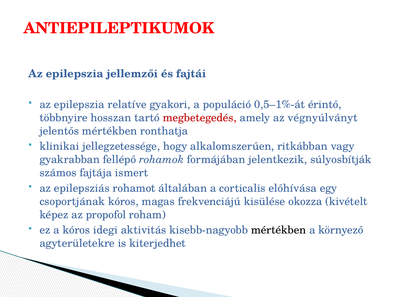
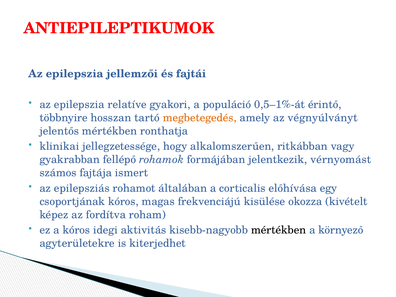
megbetegedés colour: red -> orange
súlyosbítják: súlyosbítják -> vérnyomást
propofol: propofol -> fordítva
